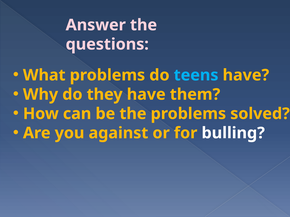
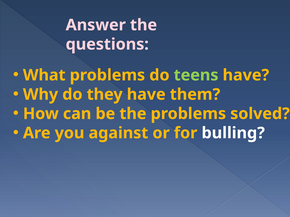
teens colour: light blue -> light green
